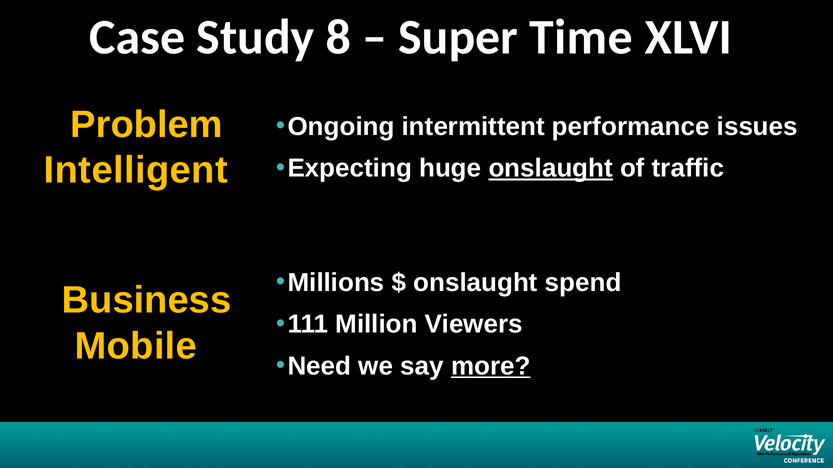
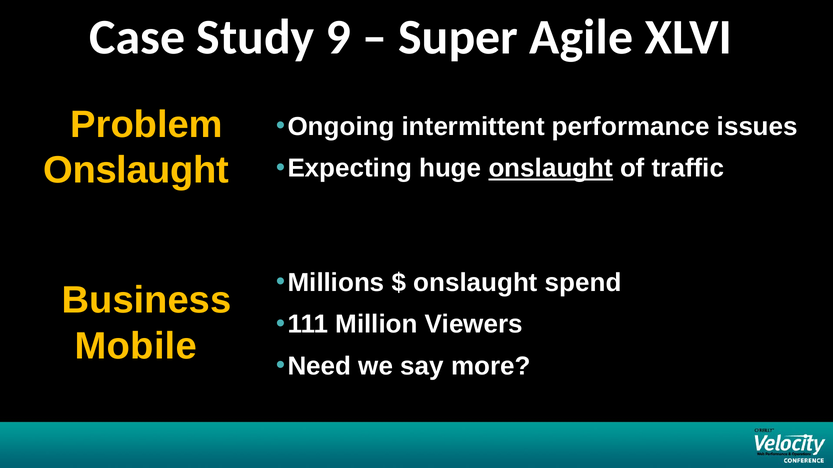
8: 8 -> 9
Time: Time -> Agile
Intelligent at (136, 170): Intelligent -> Onslaught
more underline: present -> none
